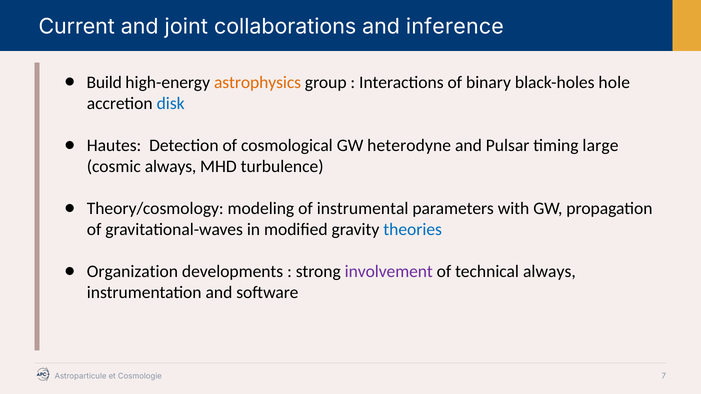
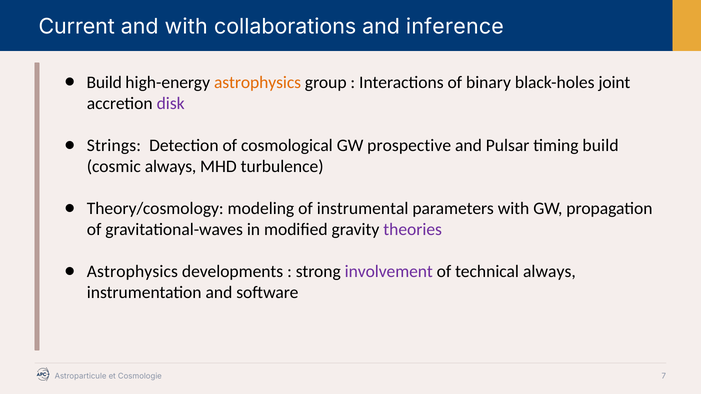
and joint: joint -> with
hole: hole -> joint
disk colour: blue -> purple
Hautes: Hautes -> Strings
heterodyne: heterodyne -> prospective
timing large: large -> build
theories colour: blue -> purple
Organization at (132, 272): Organization -> Astrophysics
